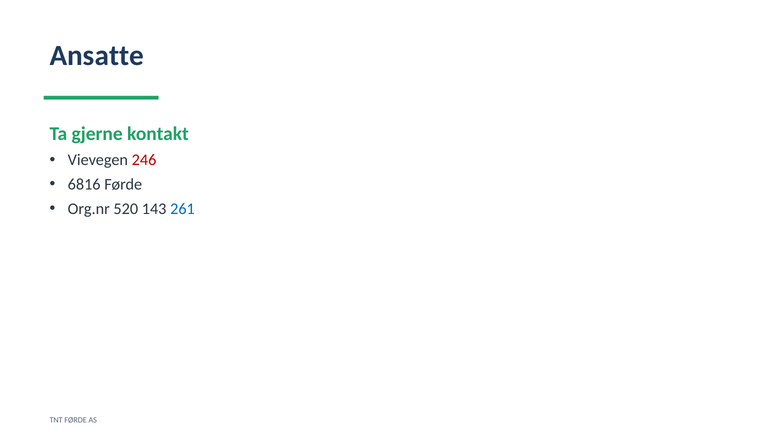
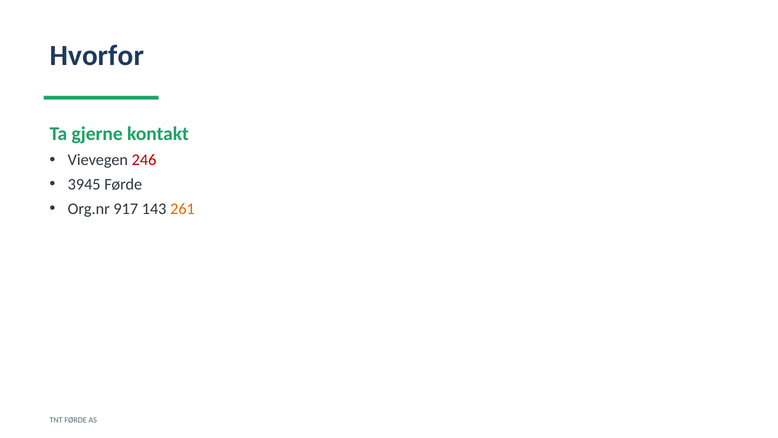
Ansatte: Ansatte -> Hvorfor
6816: 6816 -> 3945
520: 520 -> 917
261 colour: blue -> orange
